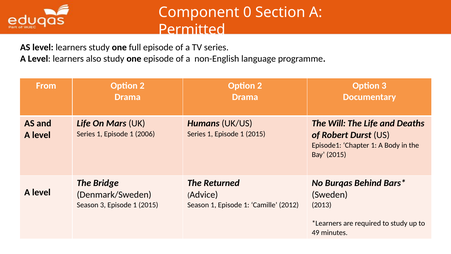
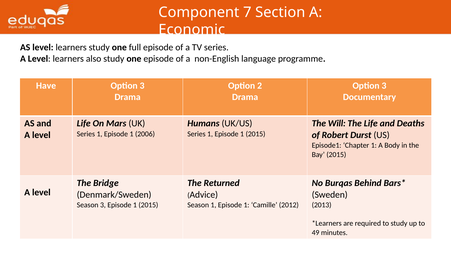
0: 0 -> 7
Permitted: Permitted -> Economic
From: From -> Have
2 at (142, 86): 2 -> 3
